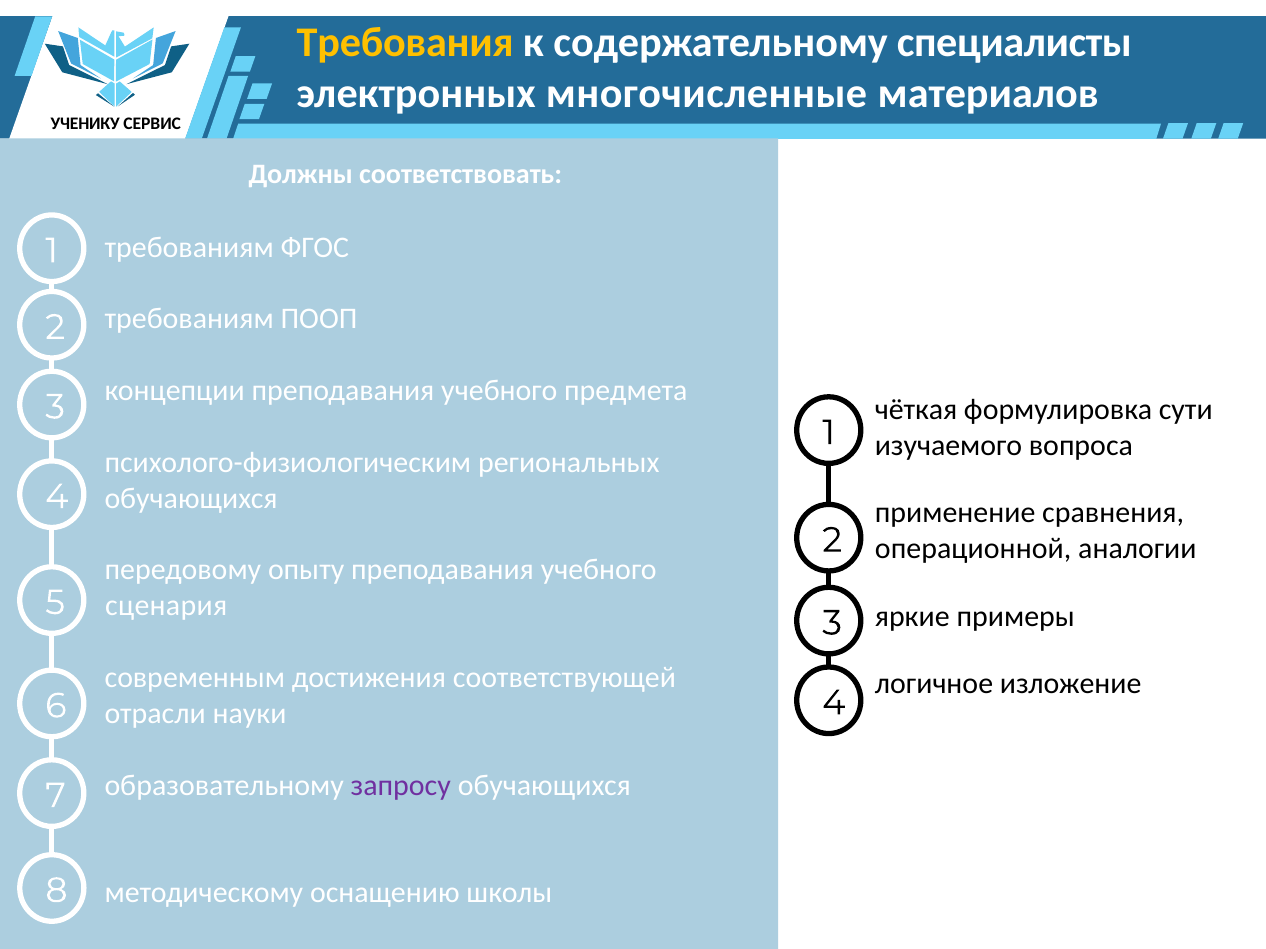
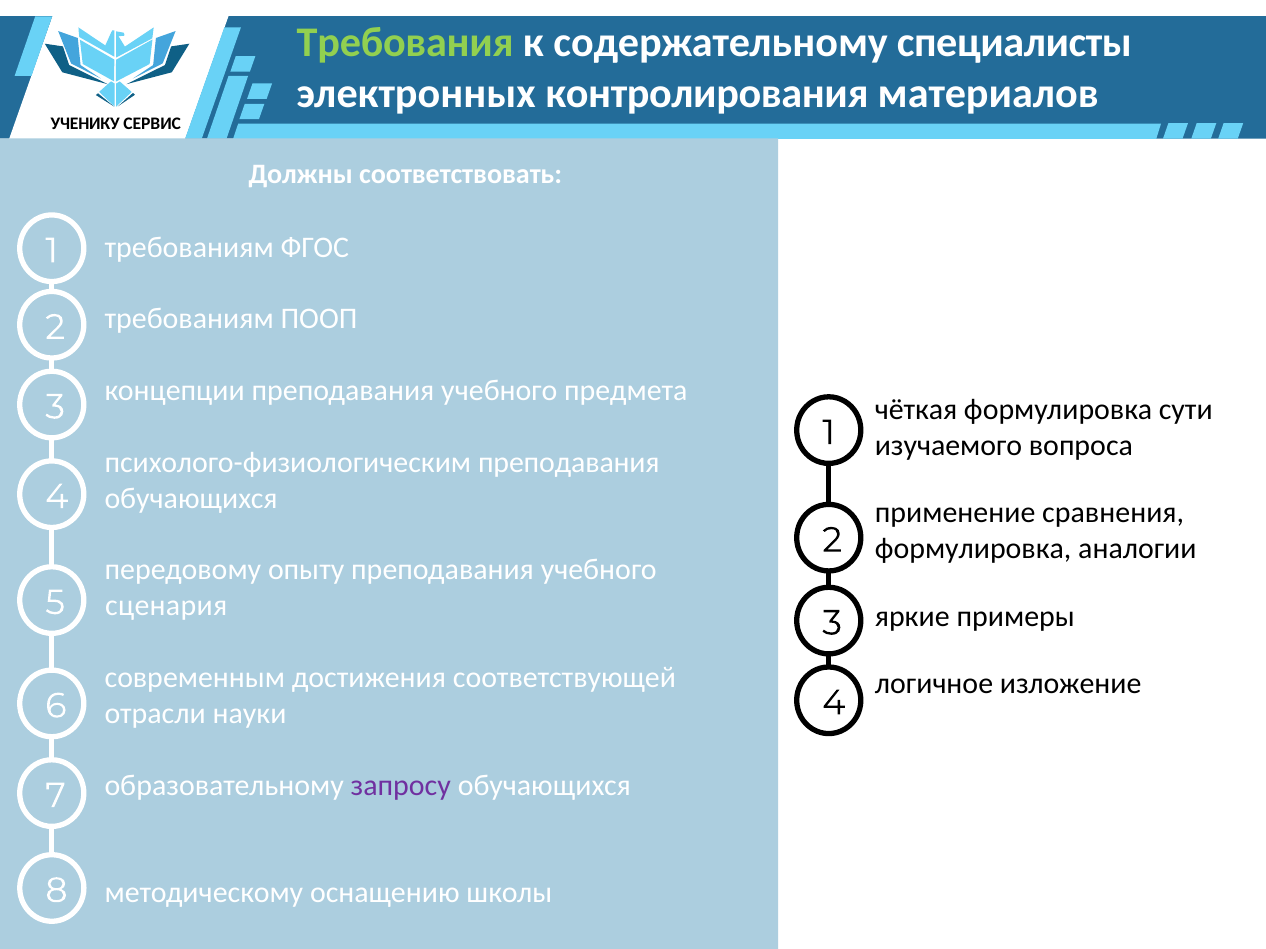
Требования colour: yellow -> light green
многочисленные: многочисленные -> контролирования
психолого-физиологическим региональных: региональных -> преподавания
операционной at (973, 549): операционной -> формулировка
